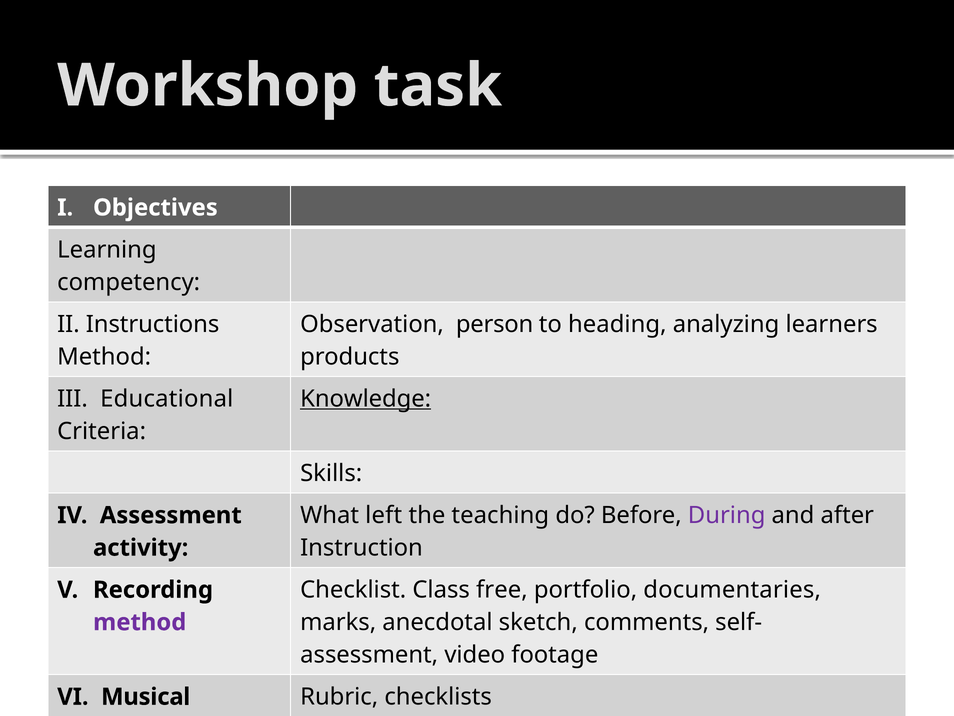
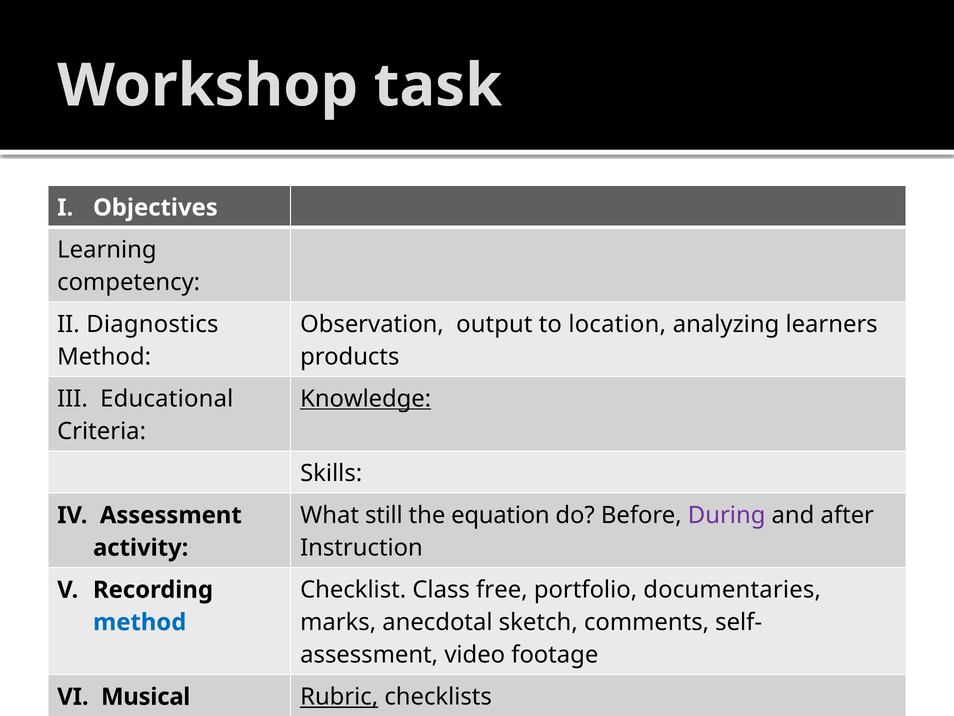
Instructions: Instructions -> Diagnostics
person: person -> output
heading: heading -> location
left: left -> still
teaching: teaching -> equation
method at (140, 622) colour: purple -> blue
Rubric underline: none -> present
